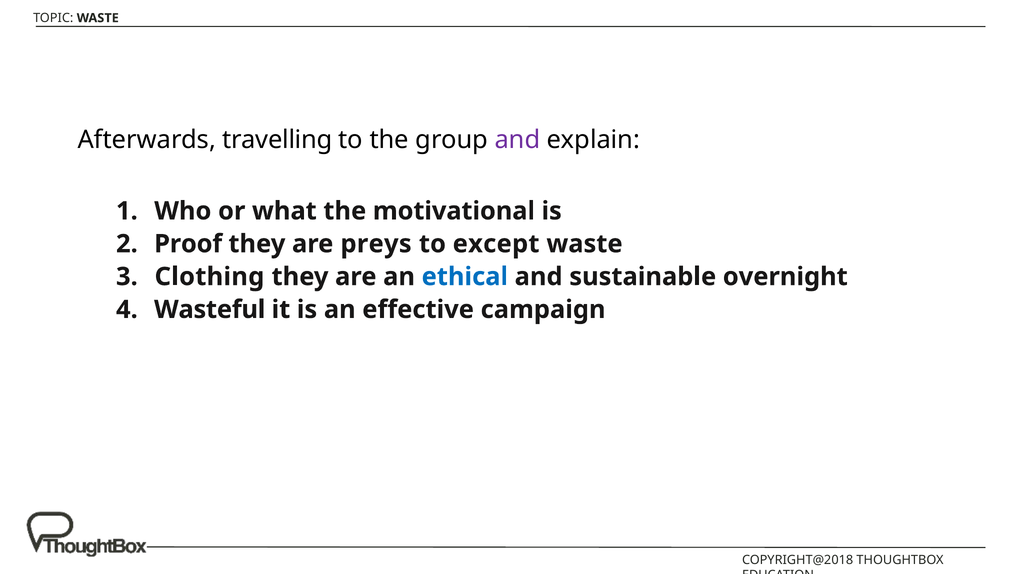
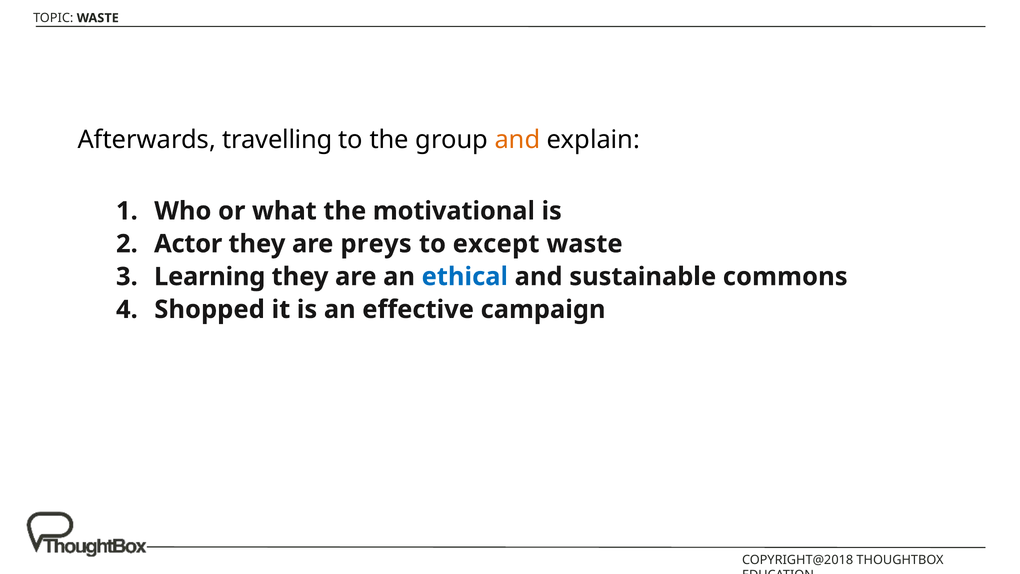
and at (517, 140) colour: purple -> orange
Proof: Proof -> Actor
Clothing: Clothing -> Learning
overnight: overnight -> commons
Wasteful: Wasteful -> Shopped
